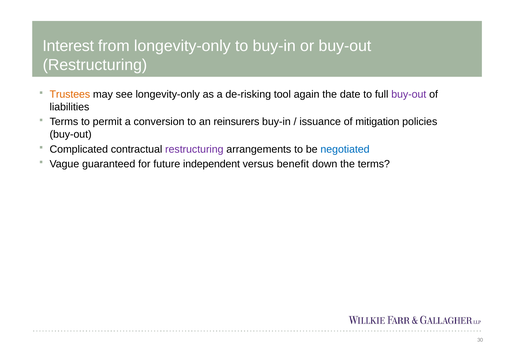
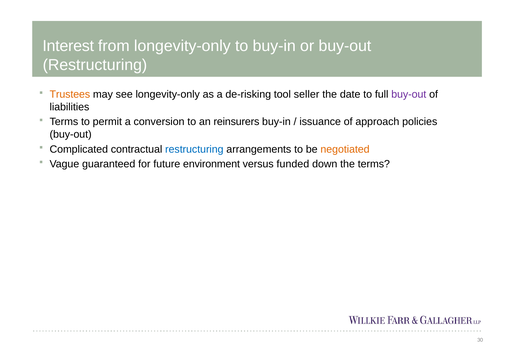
again: again -> seller
mitigation: mitigation -> approach
restructuring at (194, 149) colour: purple -> blue
negotiated colour: blue -> orange
independent: independent -> environment
benefit: benefit -> funded
